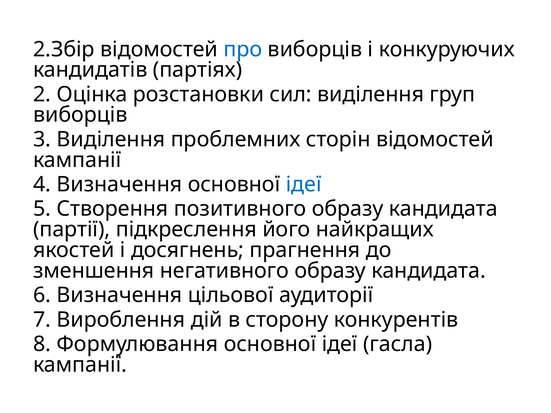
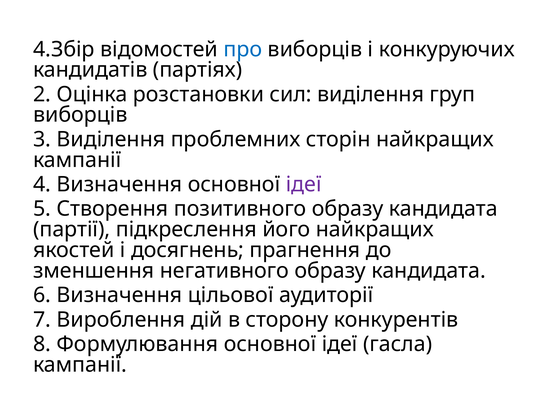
2.Збір: 2.Збір -> 4.Збір
сторін відомостей: відомостей -> найкращих
ідеї at (304, 185) colour: blue -> purple
